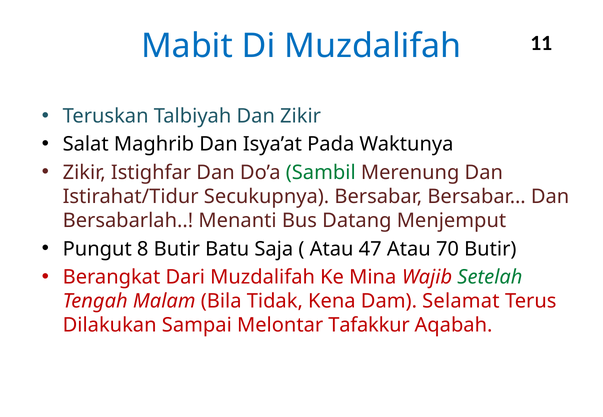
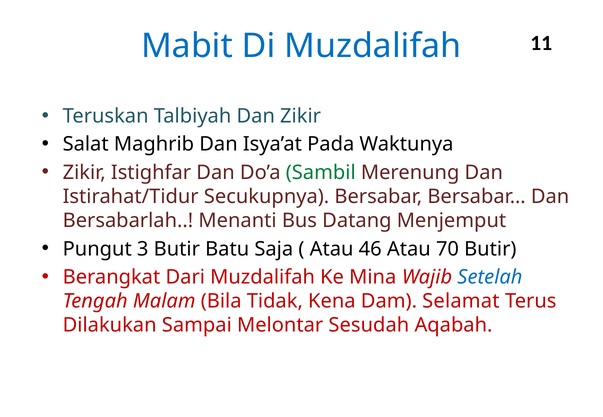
8: 8 -> 3
47: 47 -> 46
Setelah colour: green -> blue
Tafakkur: Tafakkur -> Sesudah
